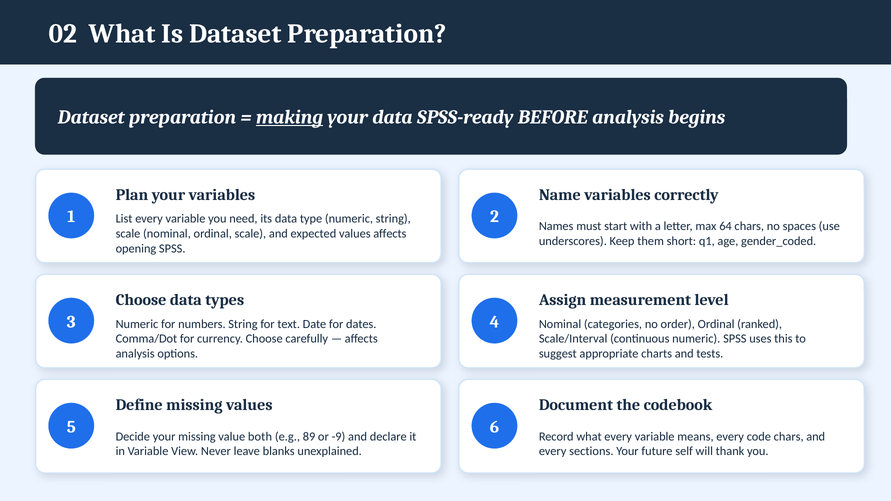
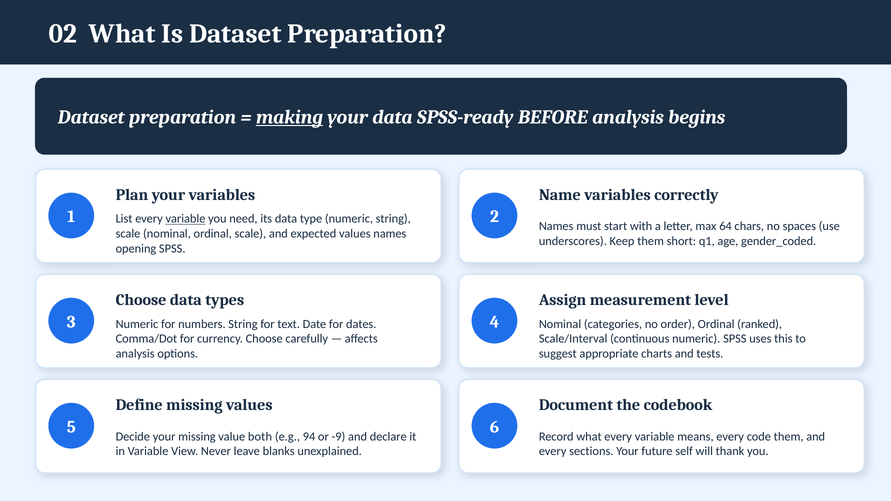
variable at (185, 219) underline: none -> present
values affects: affects -> names
89: 89 -> 94
code chars: chars -> them
